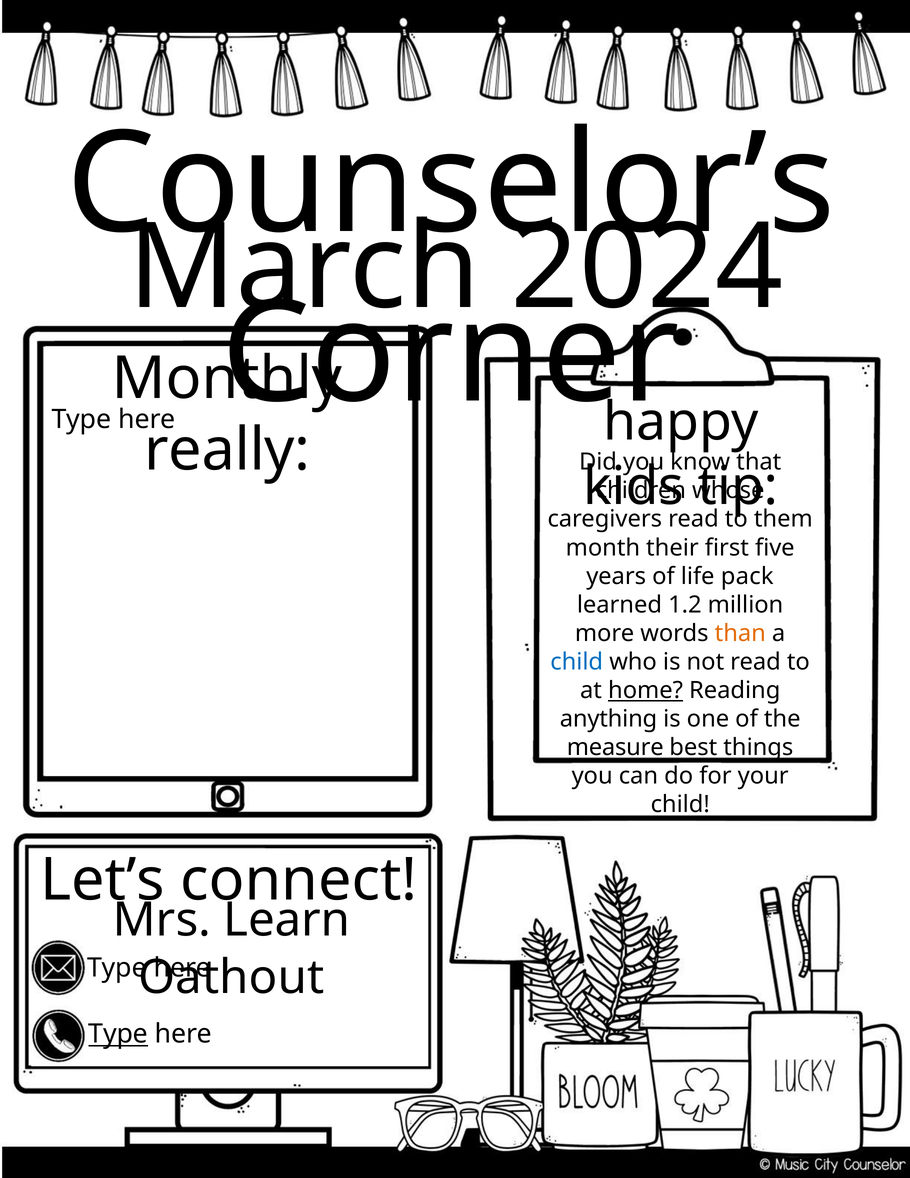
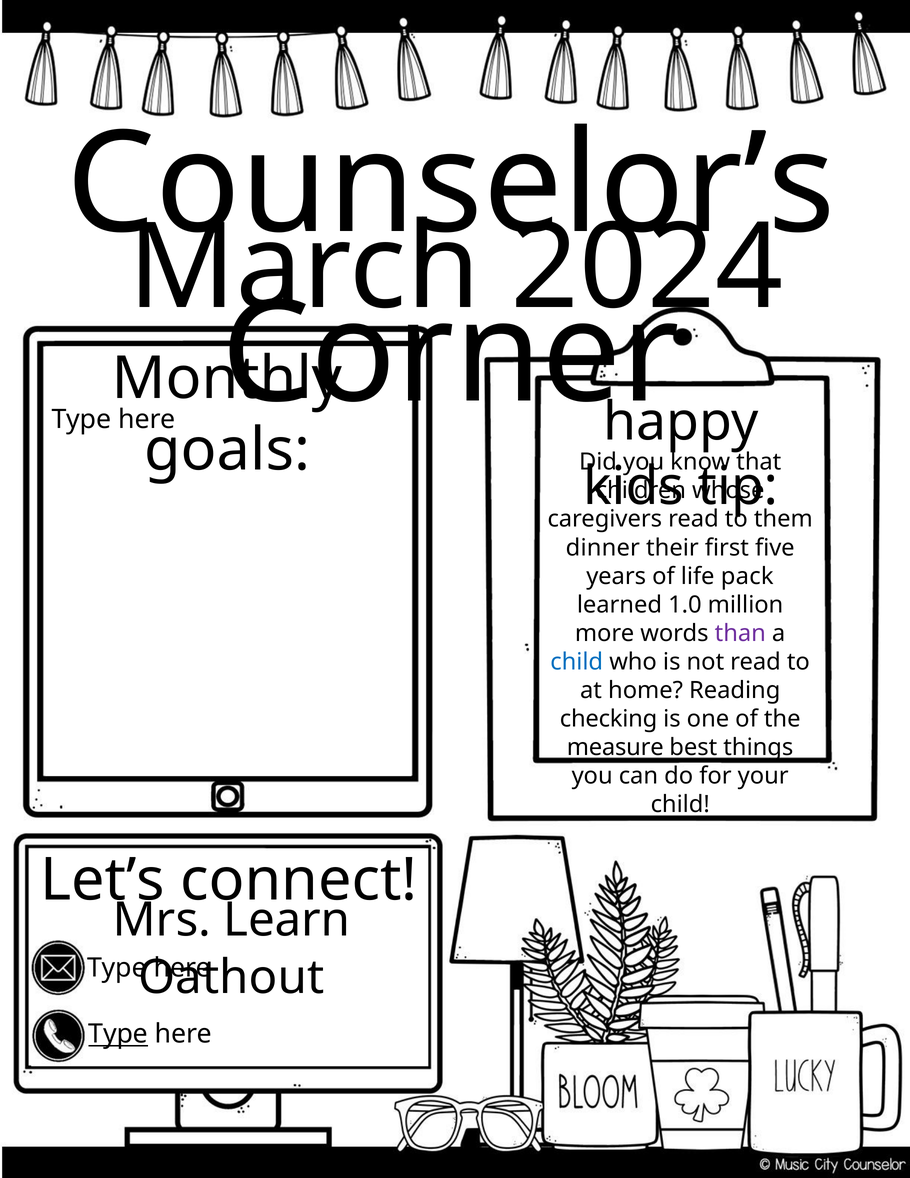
really: really -> goals
month: month -> dinner
1.2: 1.2 -> 1.0
than colour: orange -> purple
home underline: present -> none
anything: anything -> checking
